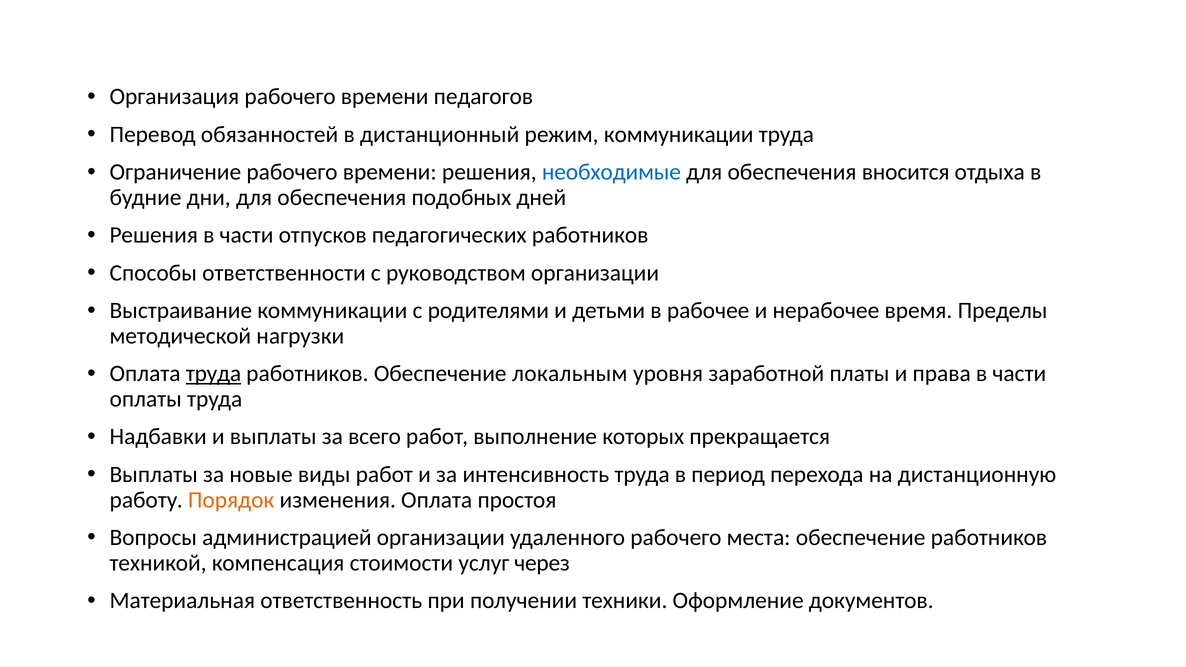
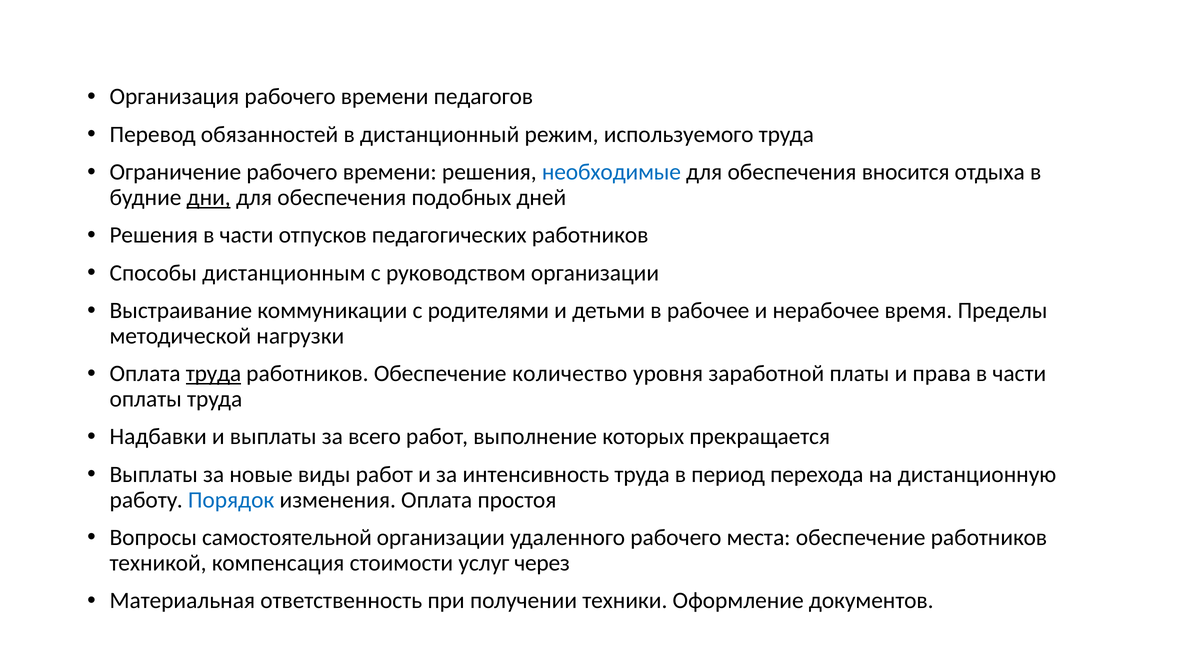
режим коммуникации: коммуникации -> используемого
дни underline: none -> present
ответственности: ответственности -> дистанционным
локальным: локальным -> количество
Порядок colour: orange -> blue
администрацией: администрацией -> самостоятельной
